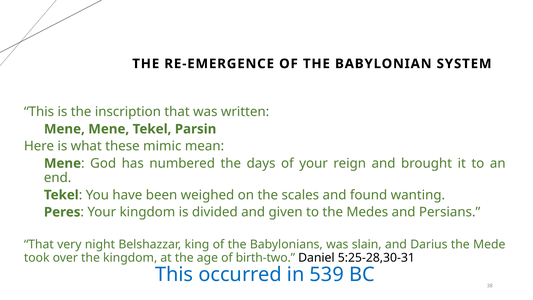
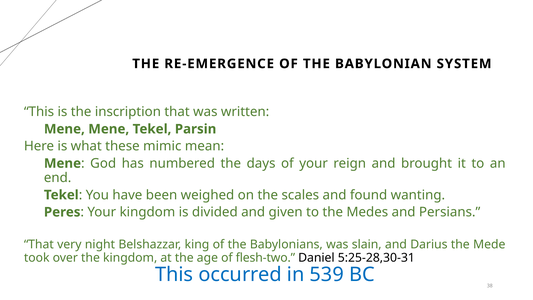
birth-two: birth-two -> flesh-two
